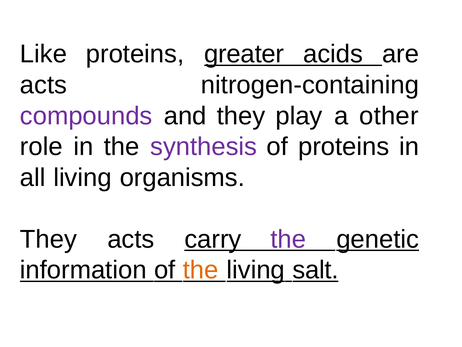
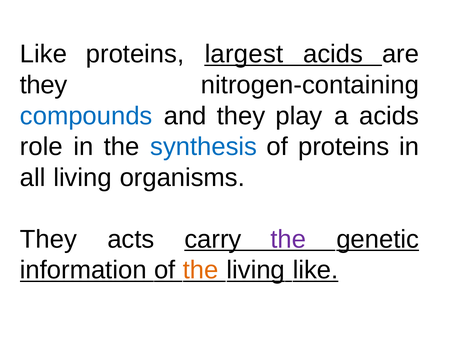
greater: greater -> largest
acts at (43, 85): acts -> they
compounds colour: purple -> blue
a other: other -> acids
synthesis colour: purple -> blue
living salt: salt -> like
